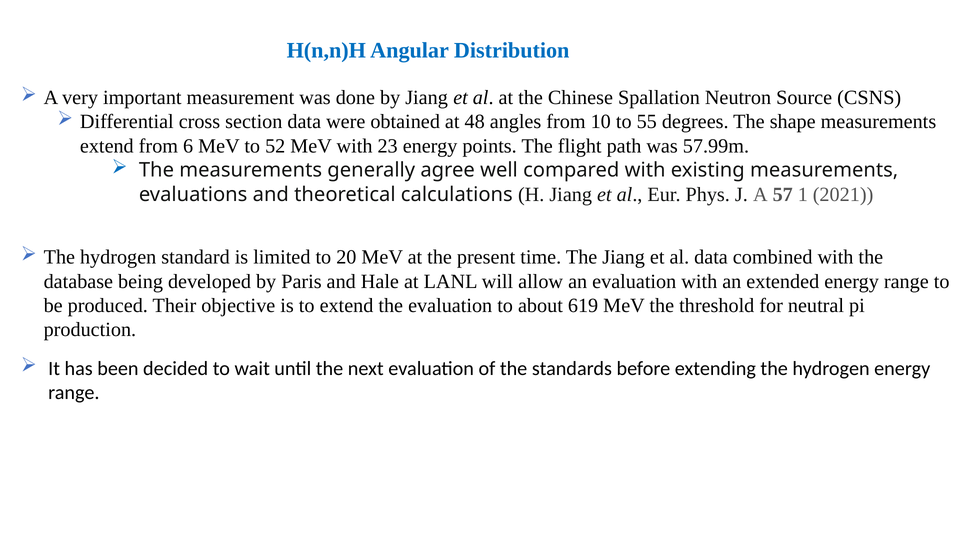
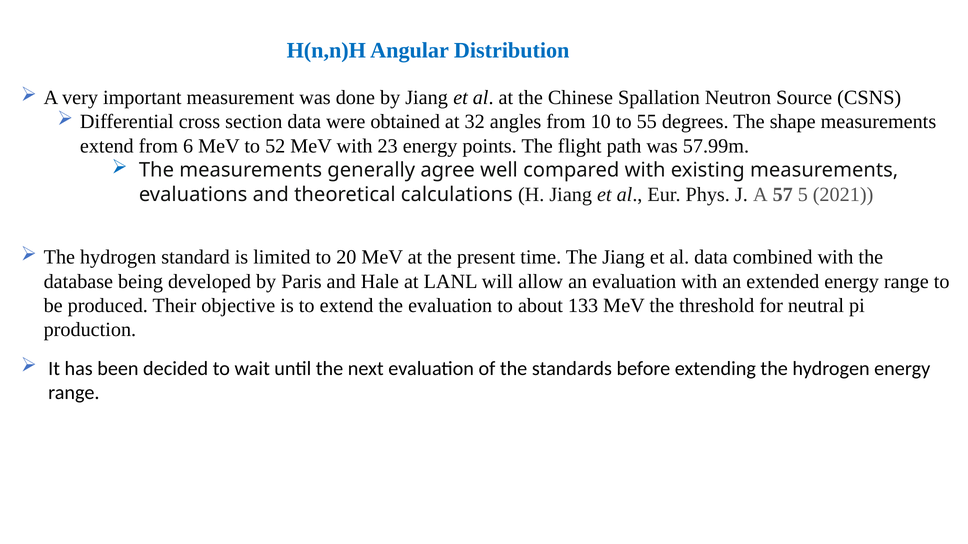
48: 48 -> 32
1: 1 -> 5
619: 619 -> 133
